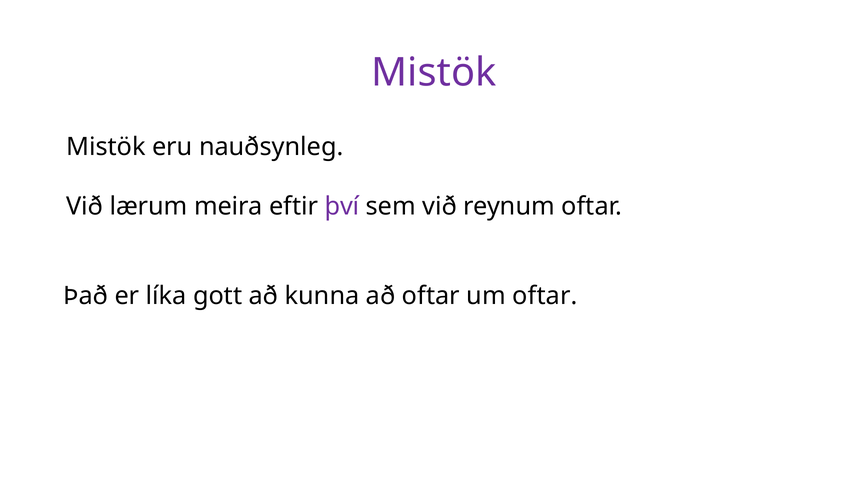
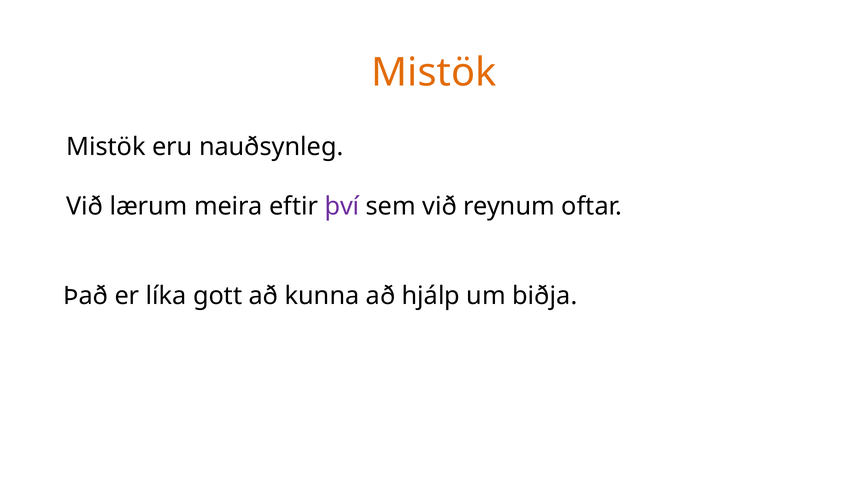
Mistök at (434, 73) colour: purple -> orange
að oftar: oftar -> hjálp
um oftar: oftar -> biðja
